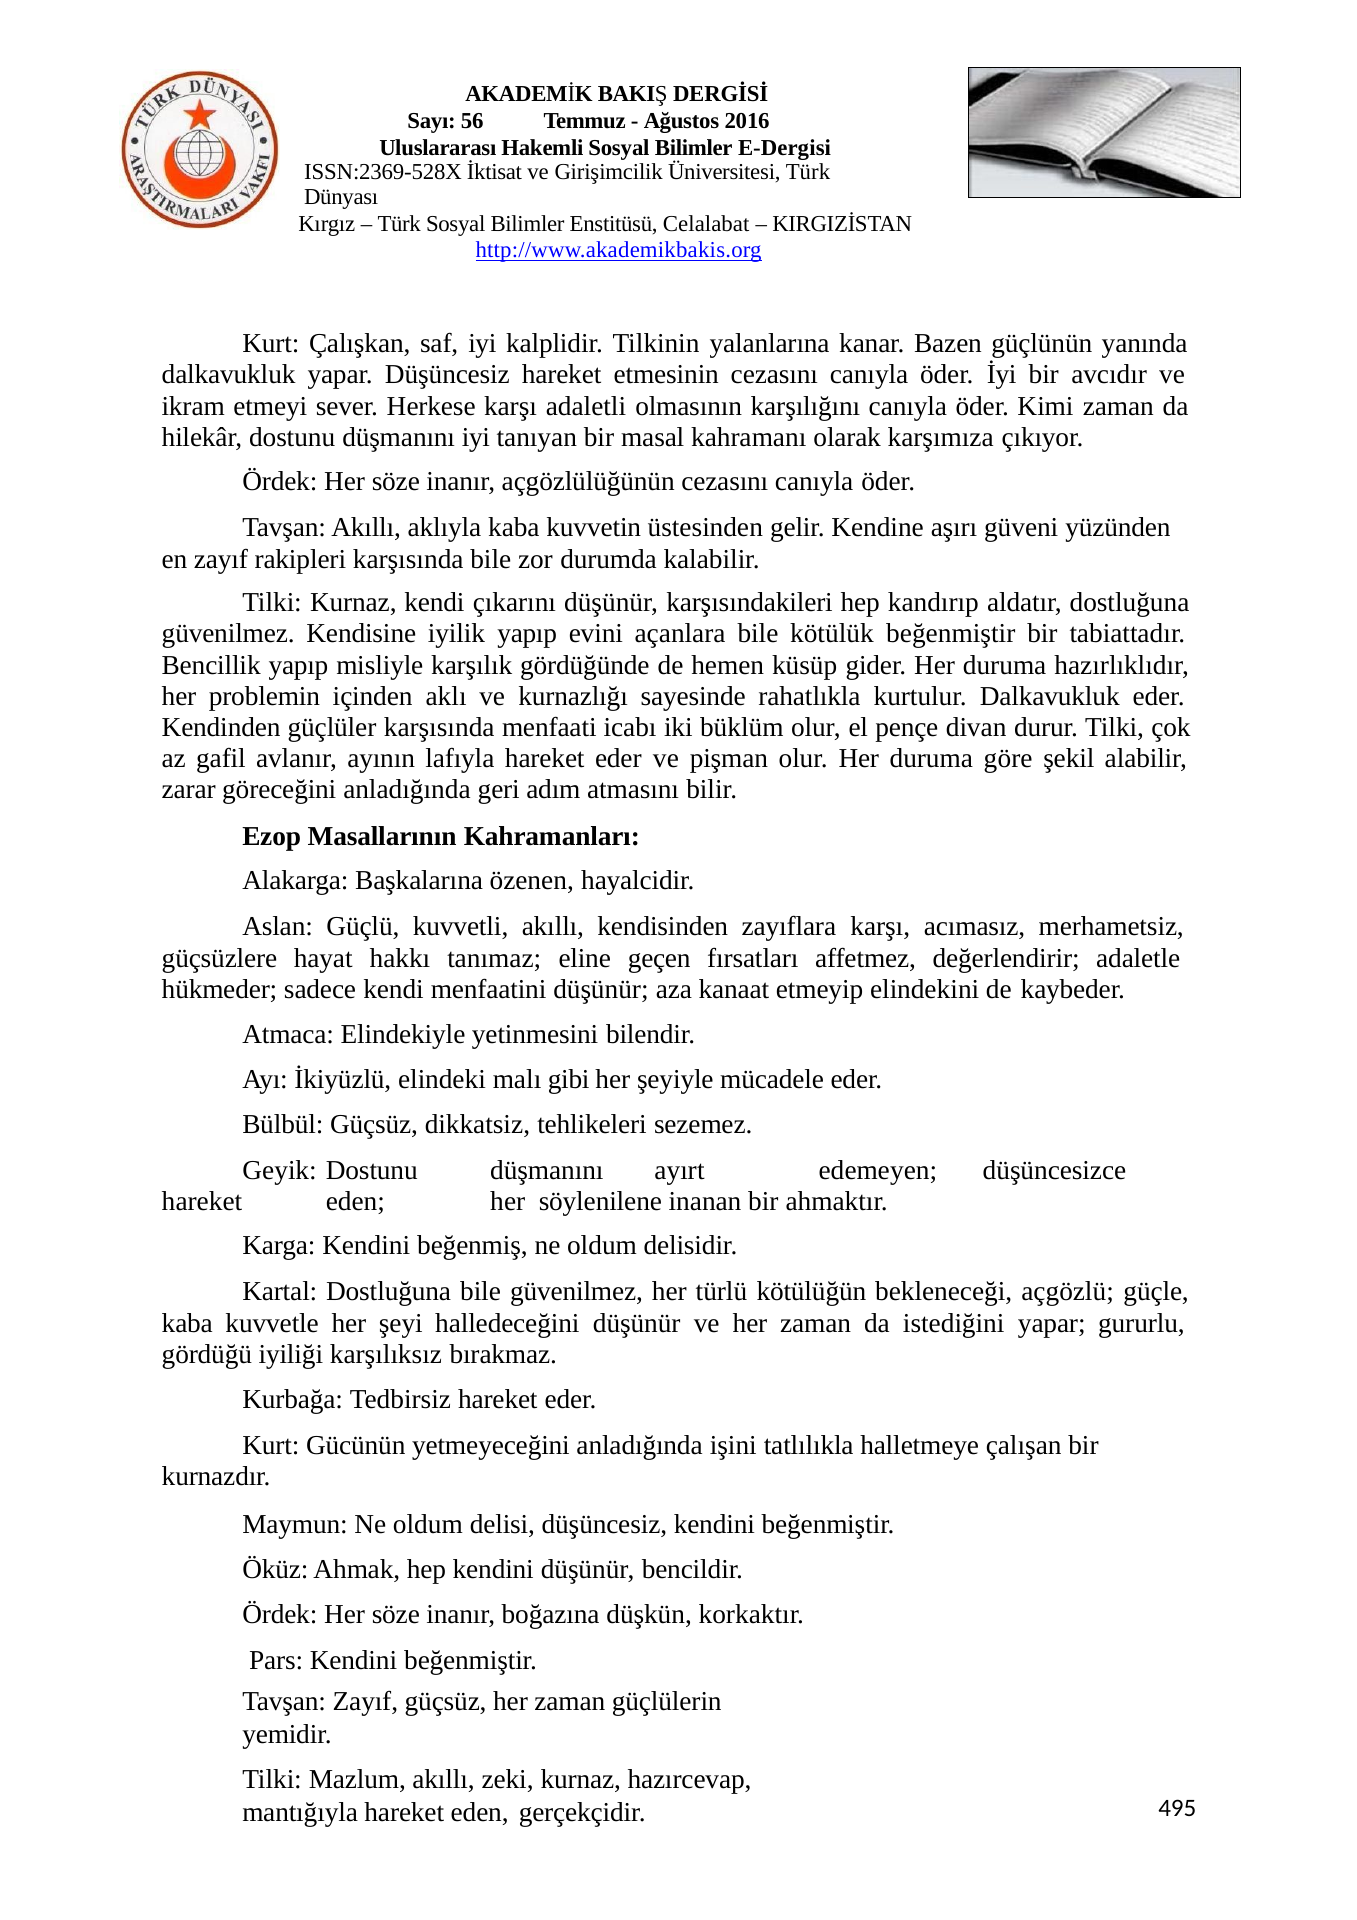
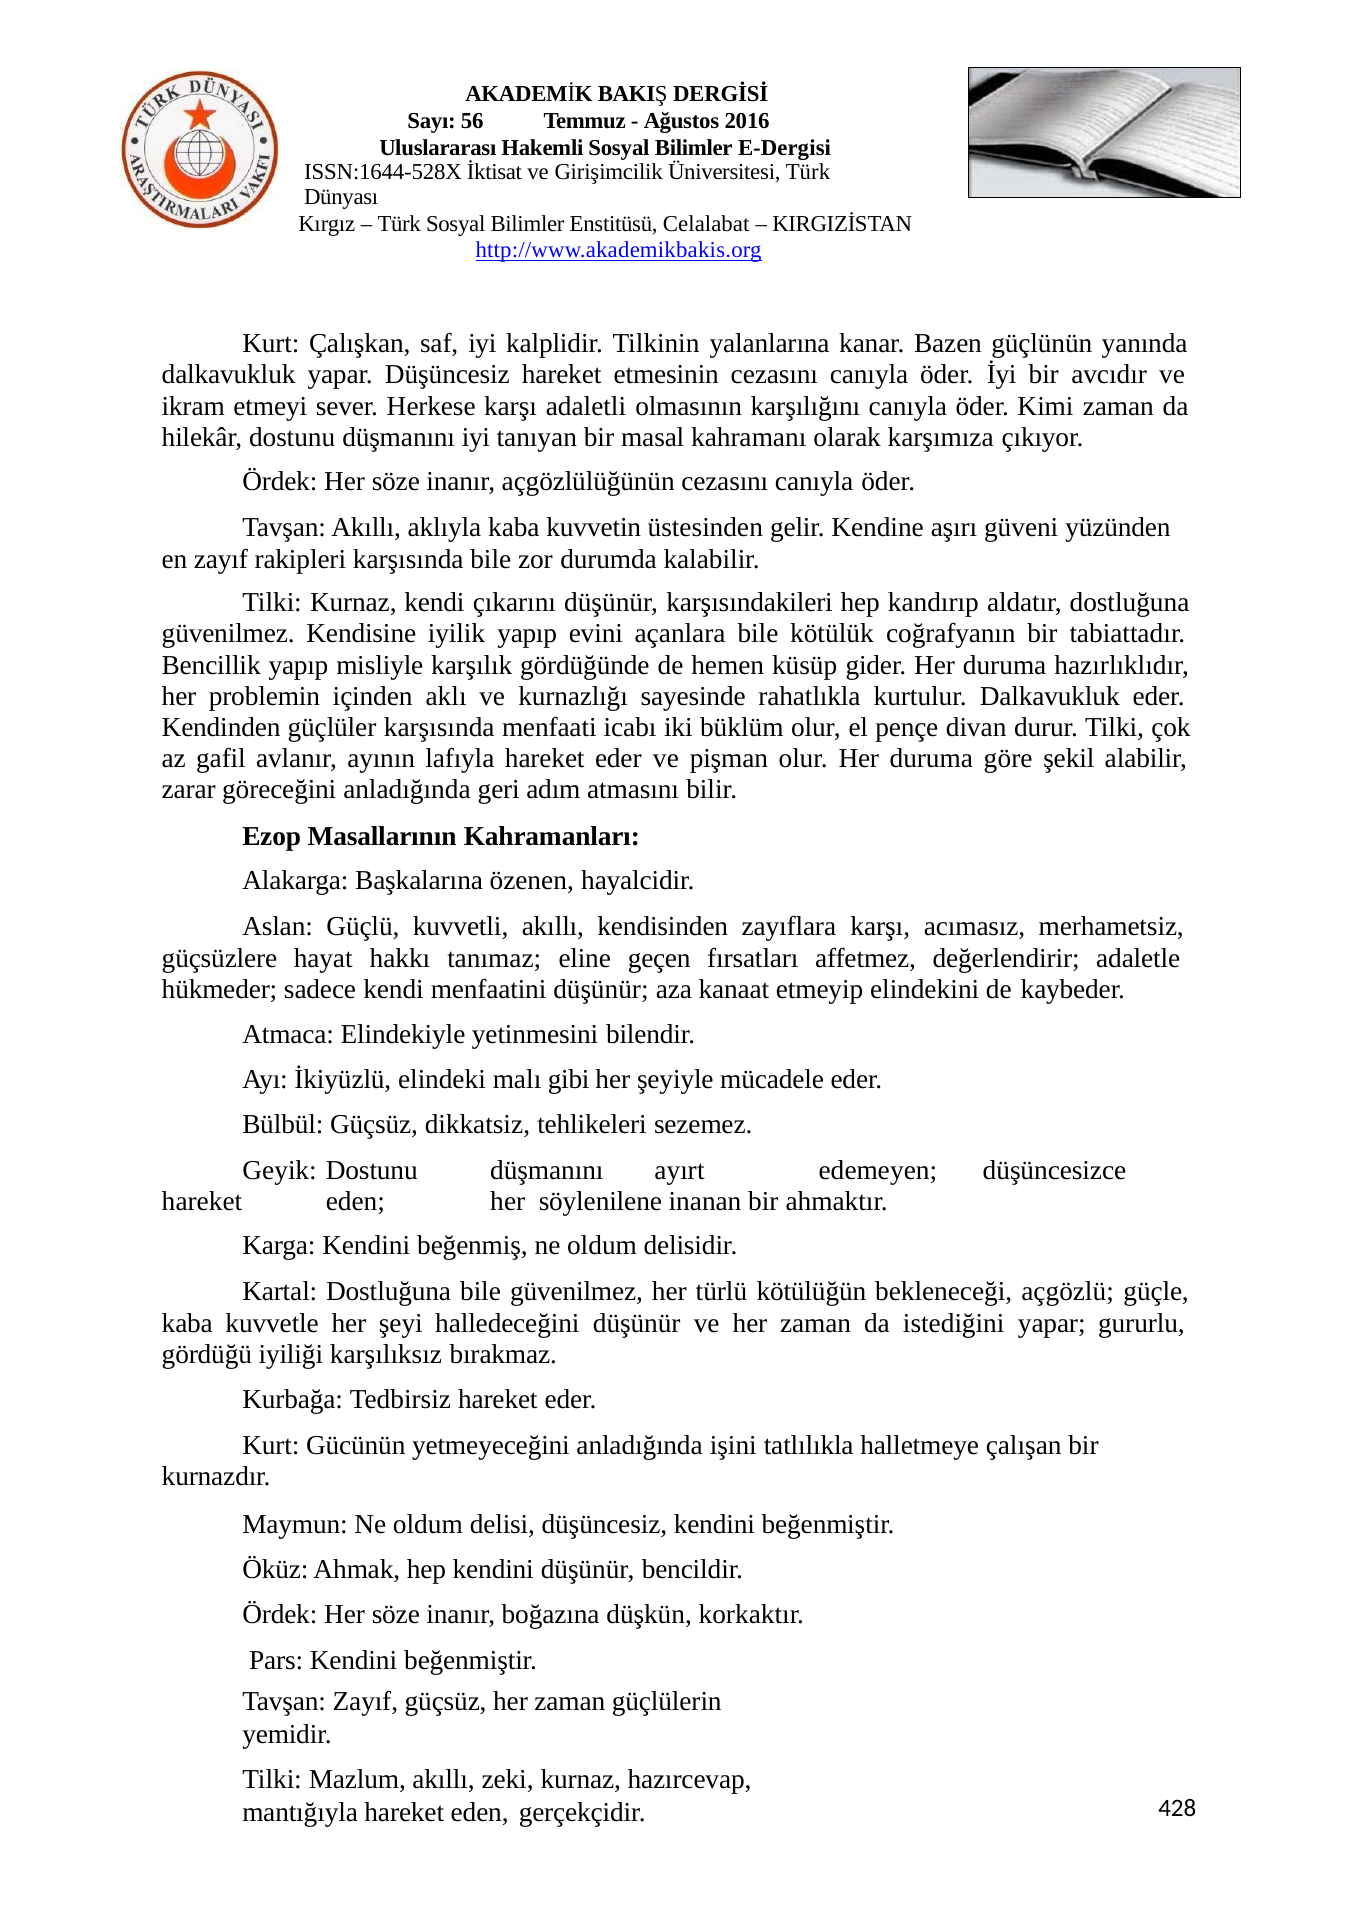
ISSN:2369-528X: ISSN:2369-528X -> ISSN:1644-528X
kötülük beğenmiştir: beğenmiştir -> coğrafyanın
495: 495 -> 428
